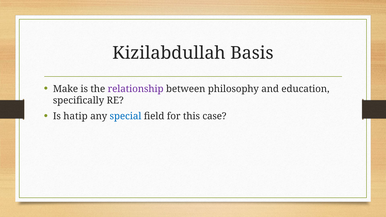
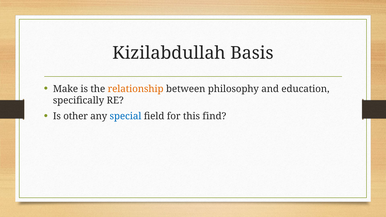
relationship colour: purple -> orange
hatip: hatip -> other
case: case -> find
